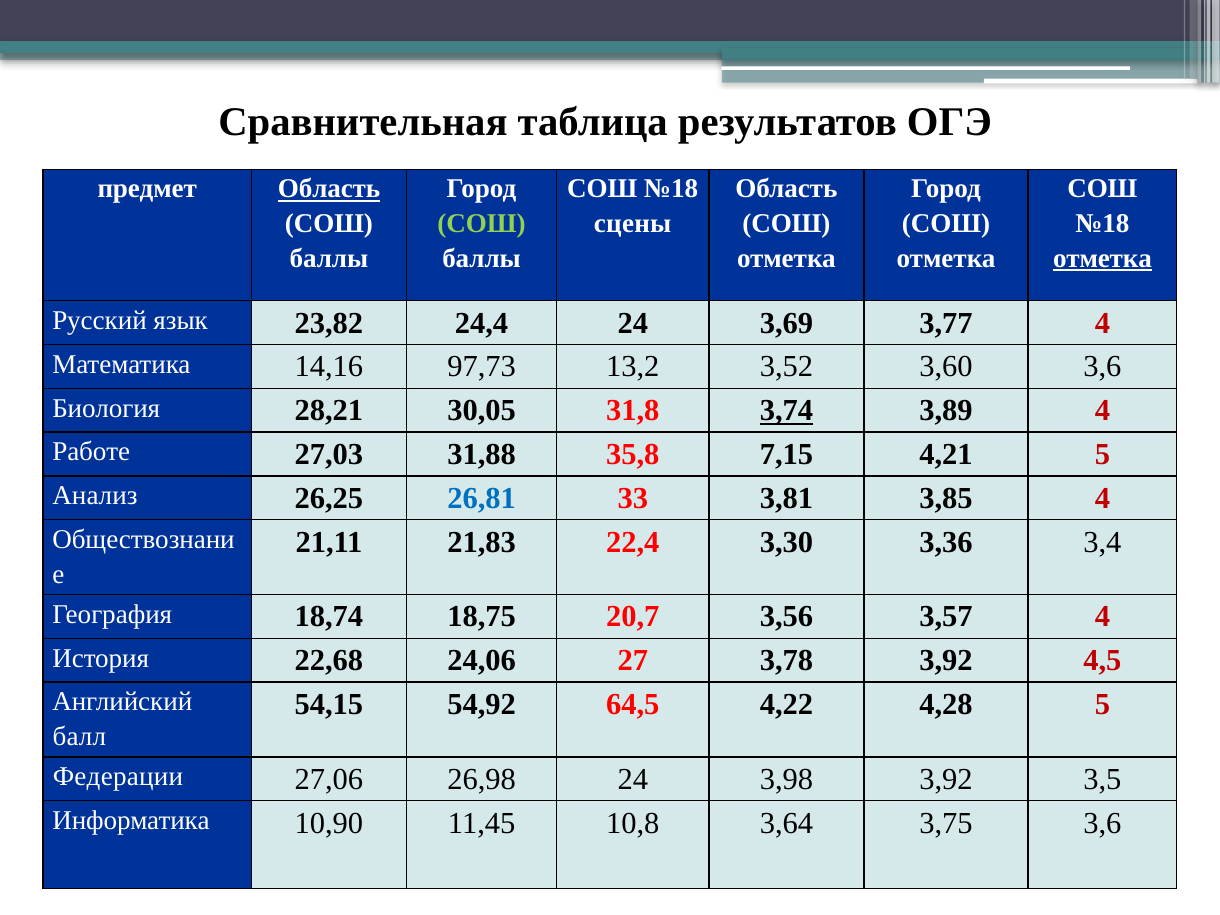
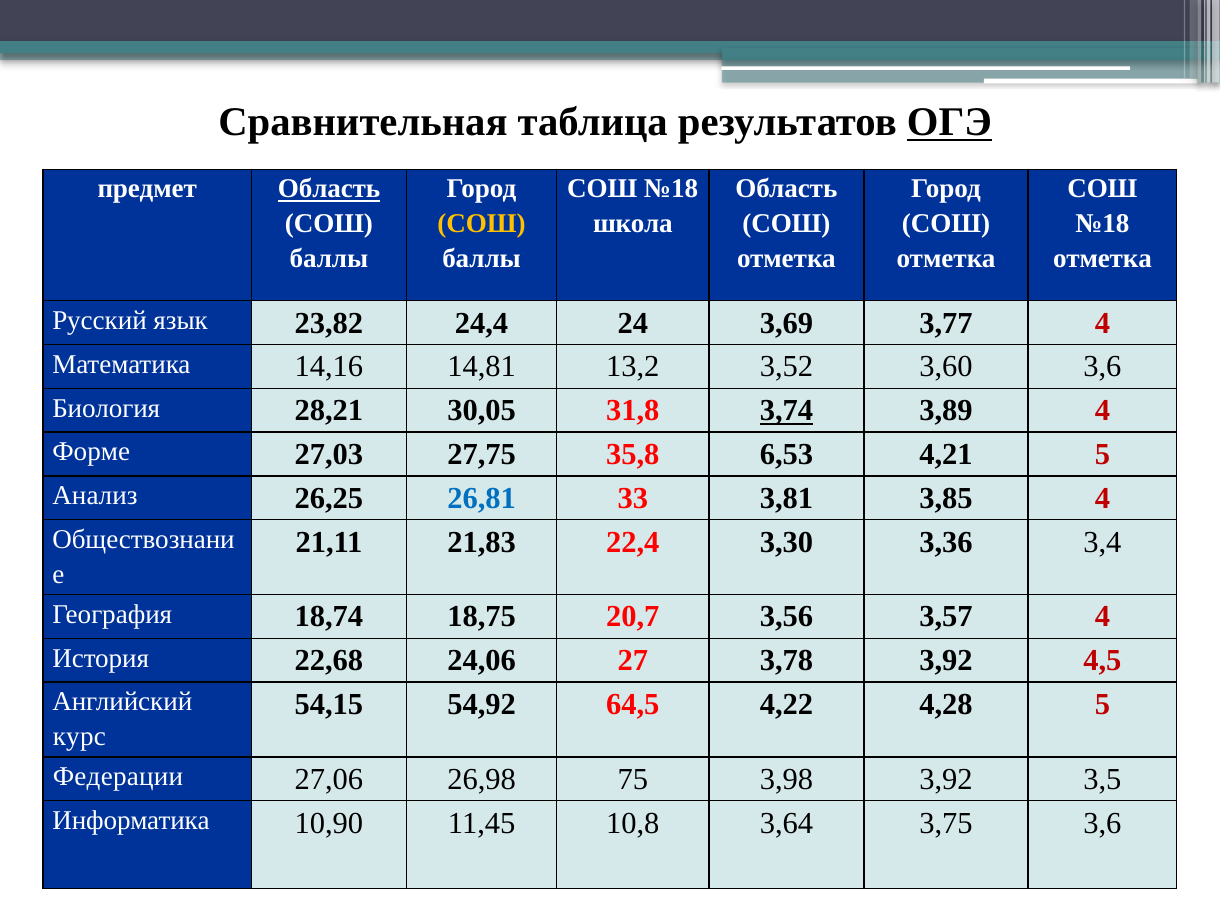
ОГЭ underline: none -> present
СОШ at (482, 224) colour: light green -> yellow
сцены: сцены -> школа
отметка at (1102, 258) underline: present -> none
97,73: 97,73 -> 14,81
Работе: Работе -> Форме
31,88: 31,88 -> 27,75
7,15: 7,15 -> 6,53
балл: балл -> курс
26,98 24: 24 -> 75
